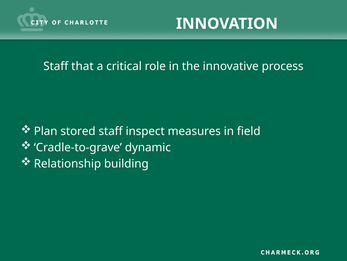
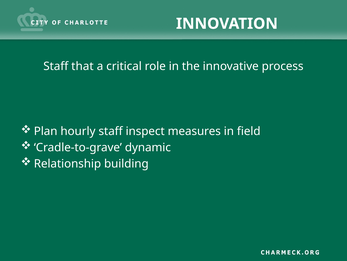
stored: stored -> hourly
